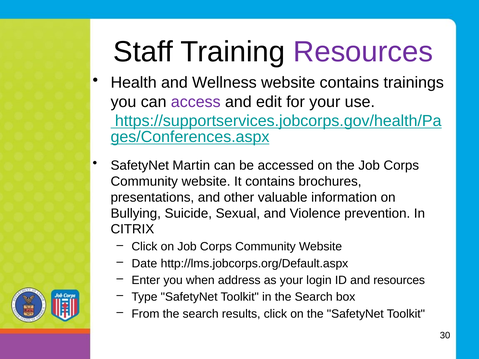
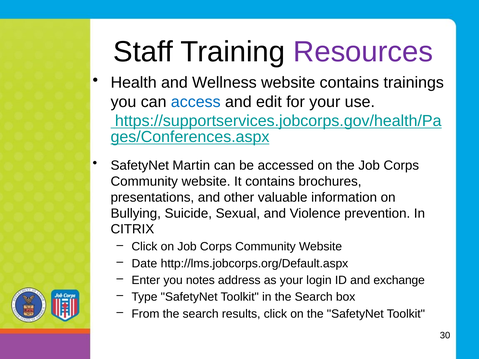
access colour: purple -> blue
when: when -> notes
and resources: resources -> exchange
